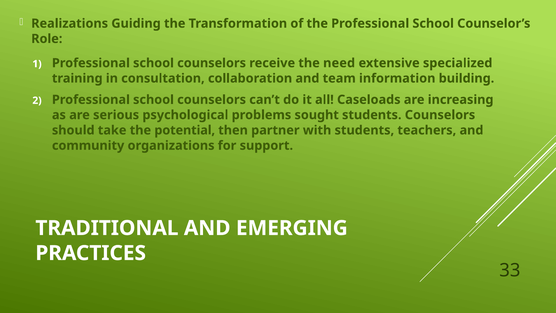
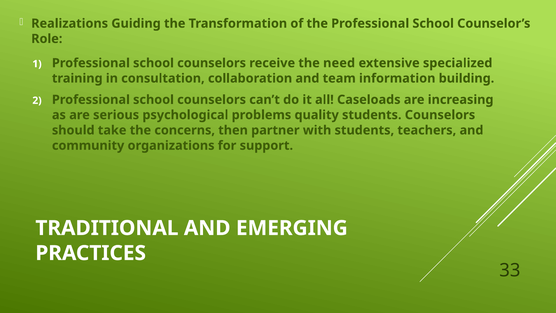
sought: sought -> quality
potential: potential -> concerns
